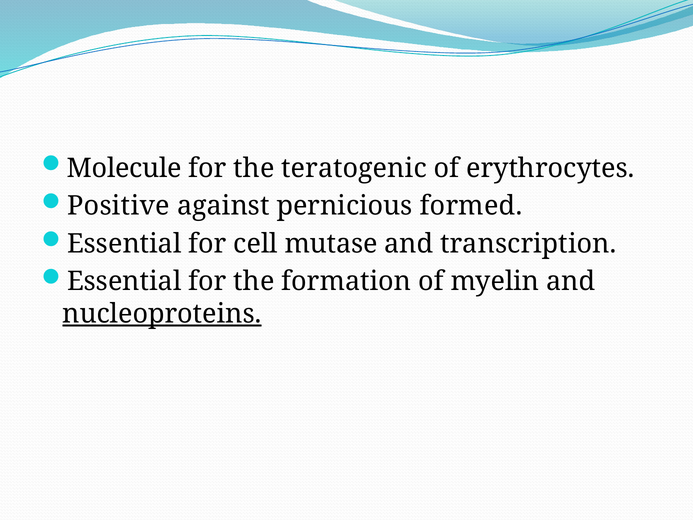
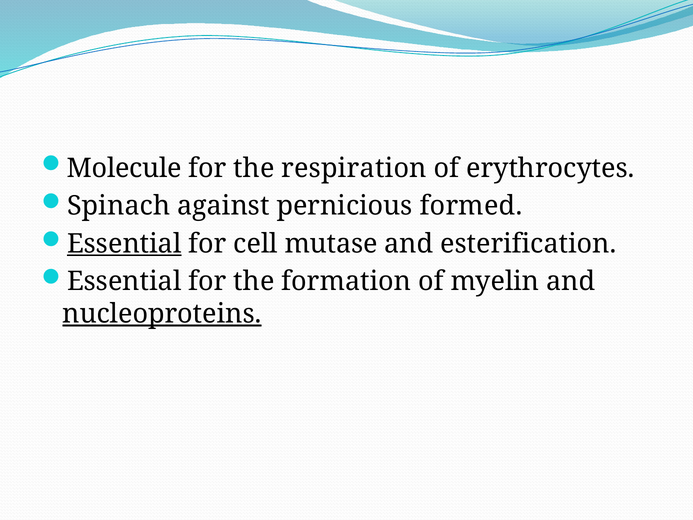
teratogenic: teratogenic -> respiration
Positive: Positive -> Spinach
Essential at (124, 244) underline: none -> present
transcription: transcription -> esterification
